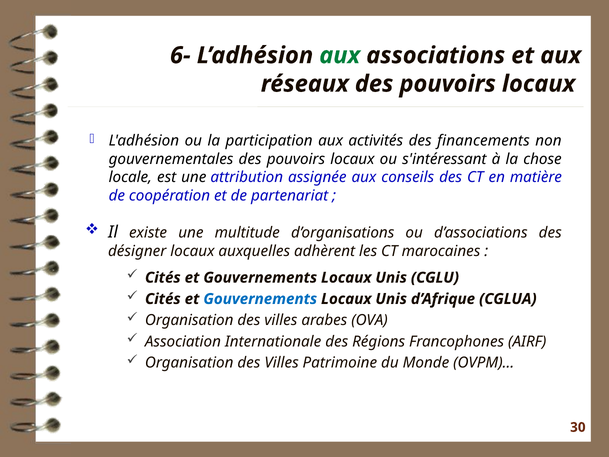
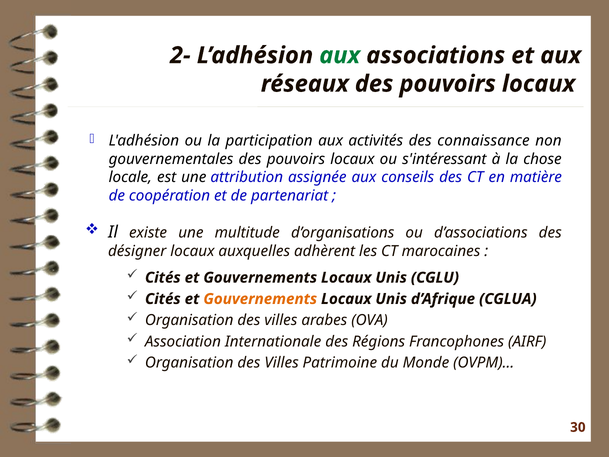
6-: 6- -> 2-
financements: financements -> connaissance
Gouvernements at (260, 299) colour: blue -> orange
